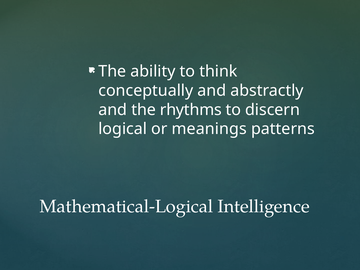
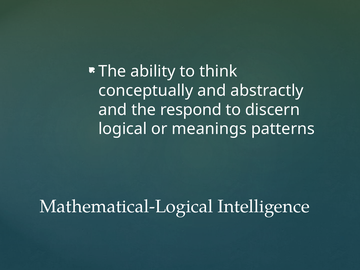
rhythms: rhythms -> respond
